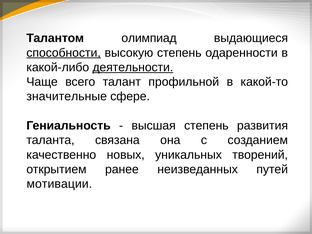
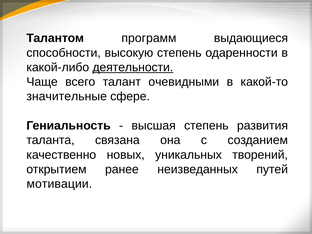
олимпиад: олимпиад -> программ
способности underline: present -> none
профильной: профильной -> очевидными
